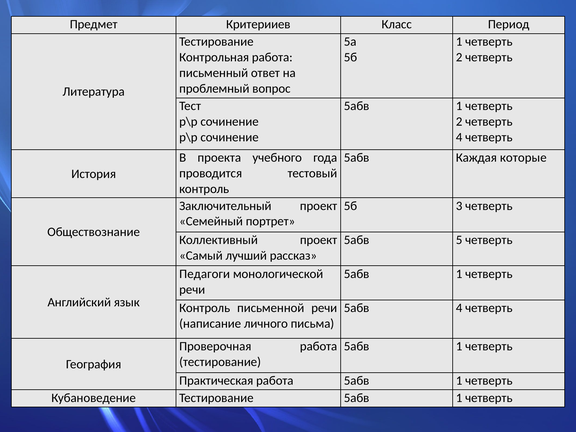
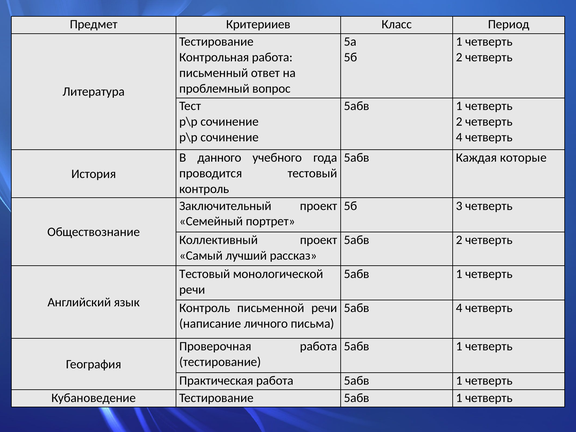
проекта: проекта -> данного
5абв 5: 5 -> 2
Педагоги at (205, 274): Педагоги -> Тестовый
